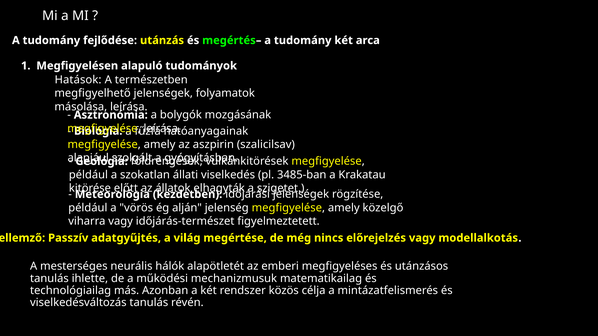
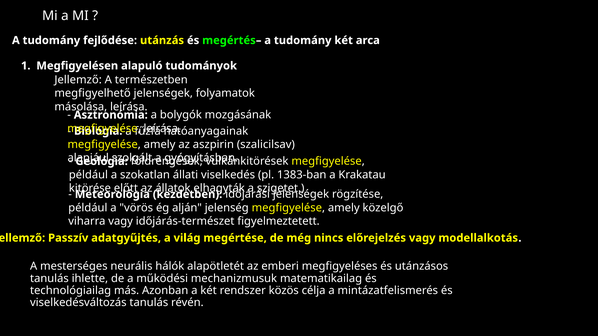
Hatások at (78, 80): Hatások -> Jellemző
3485-ban: 3485-ban -> 1383-ban
